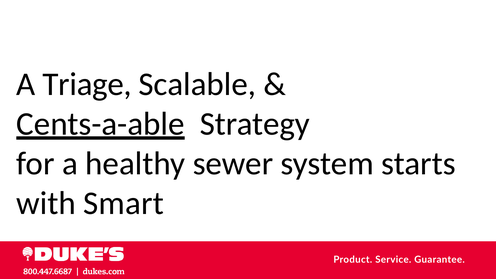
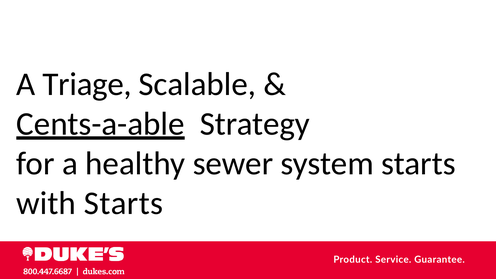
with Smart: Smart -> Starts
